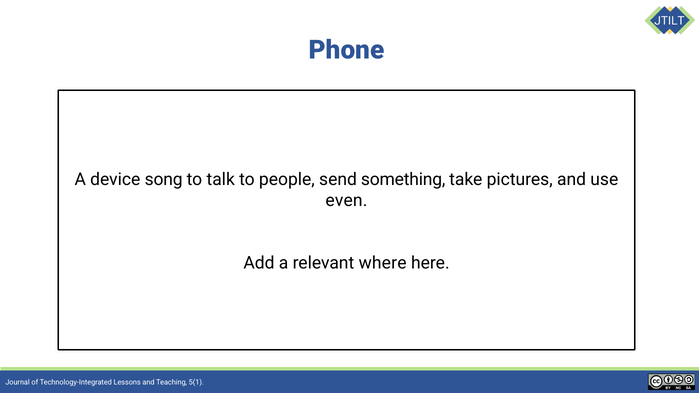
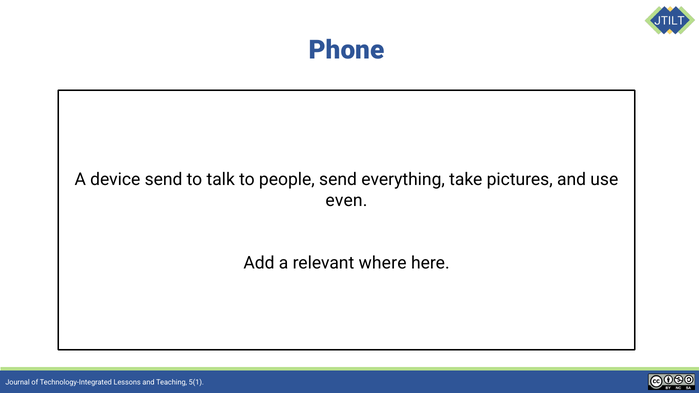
device song: song -> send
something: something -> everything
